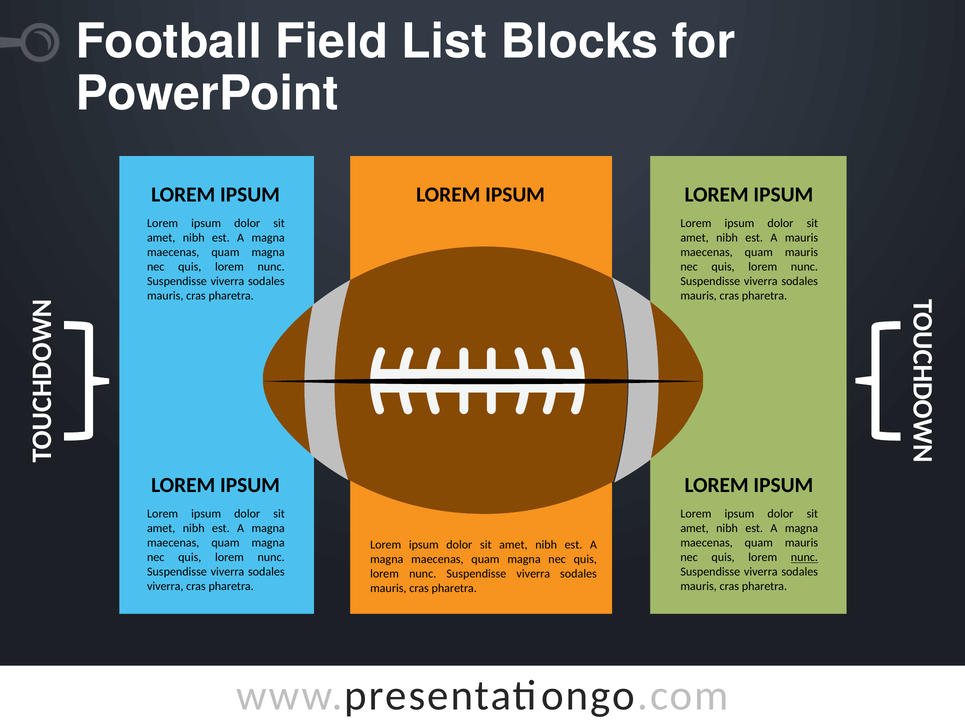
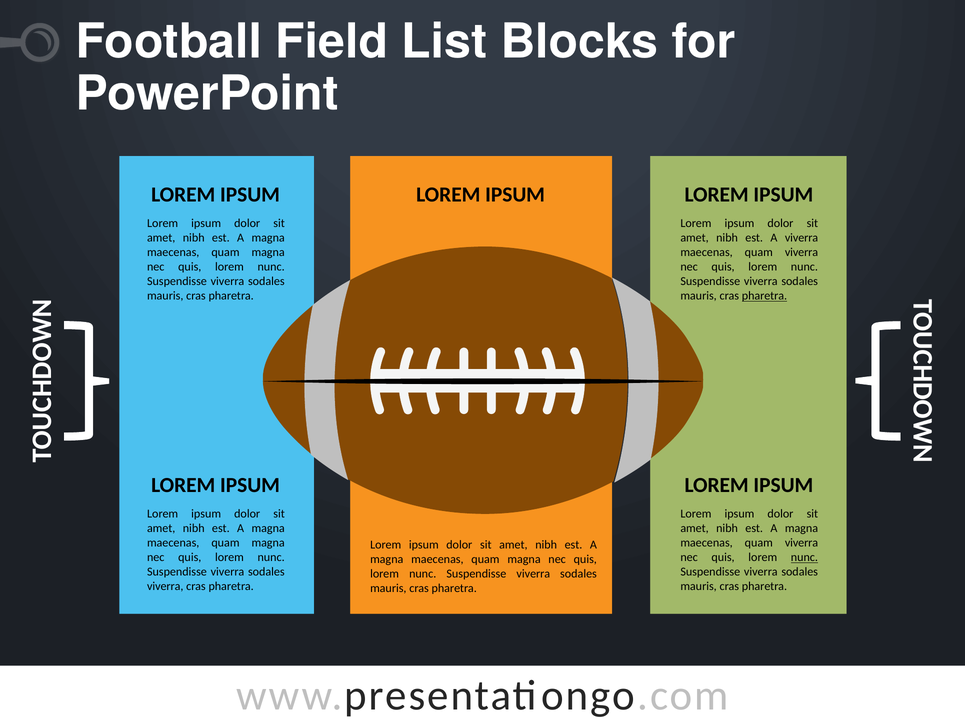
A mauris: mauris -> viverra
mauris at (801, 252): mauris -> viverra
pharetra at (764, 296) underline: none -> present
mauris at (801, 543): mauris -> viverra
